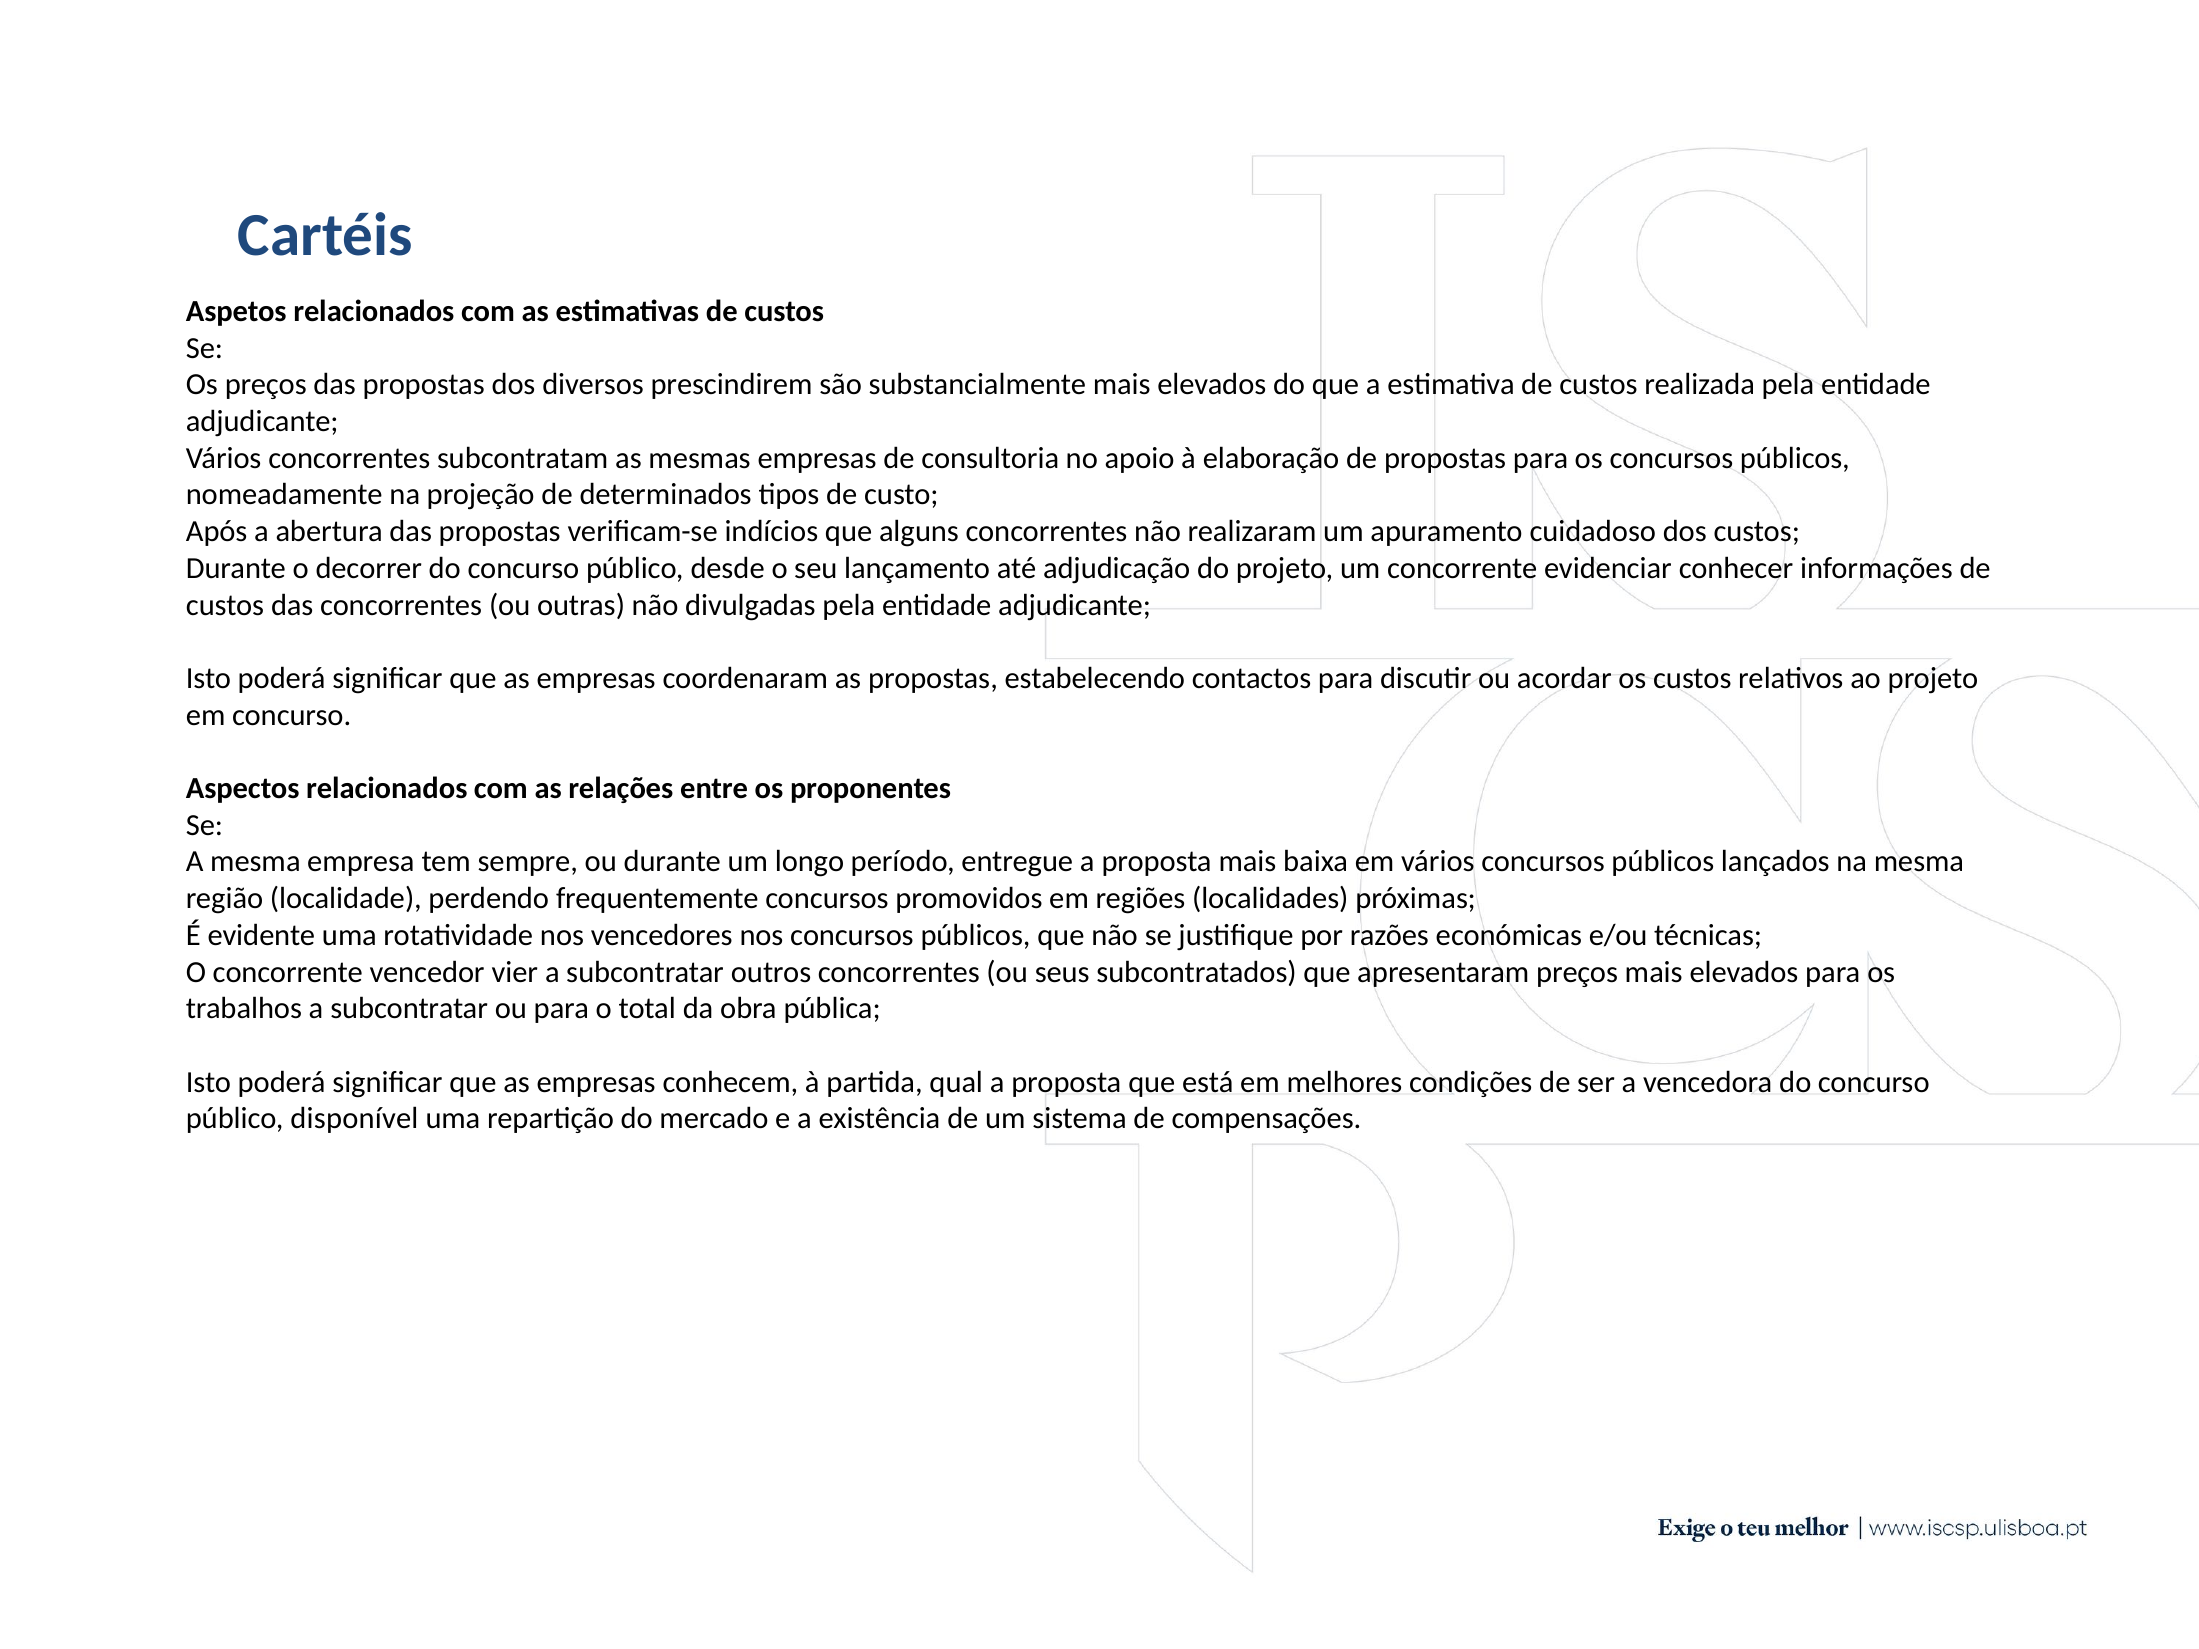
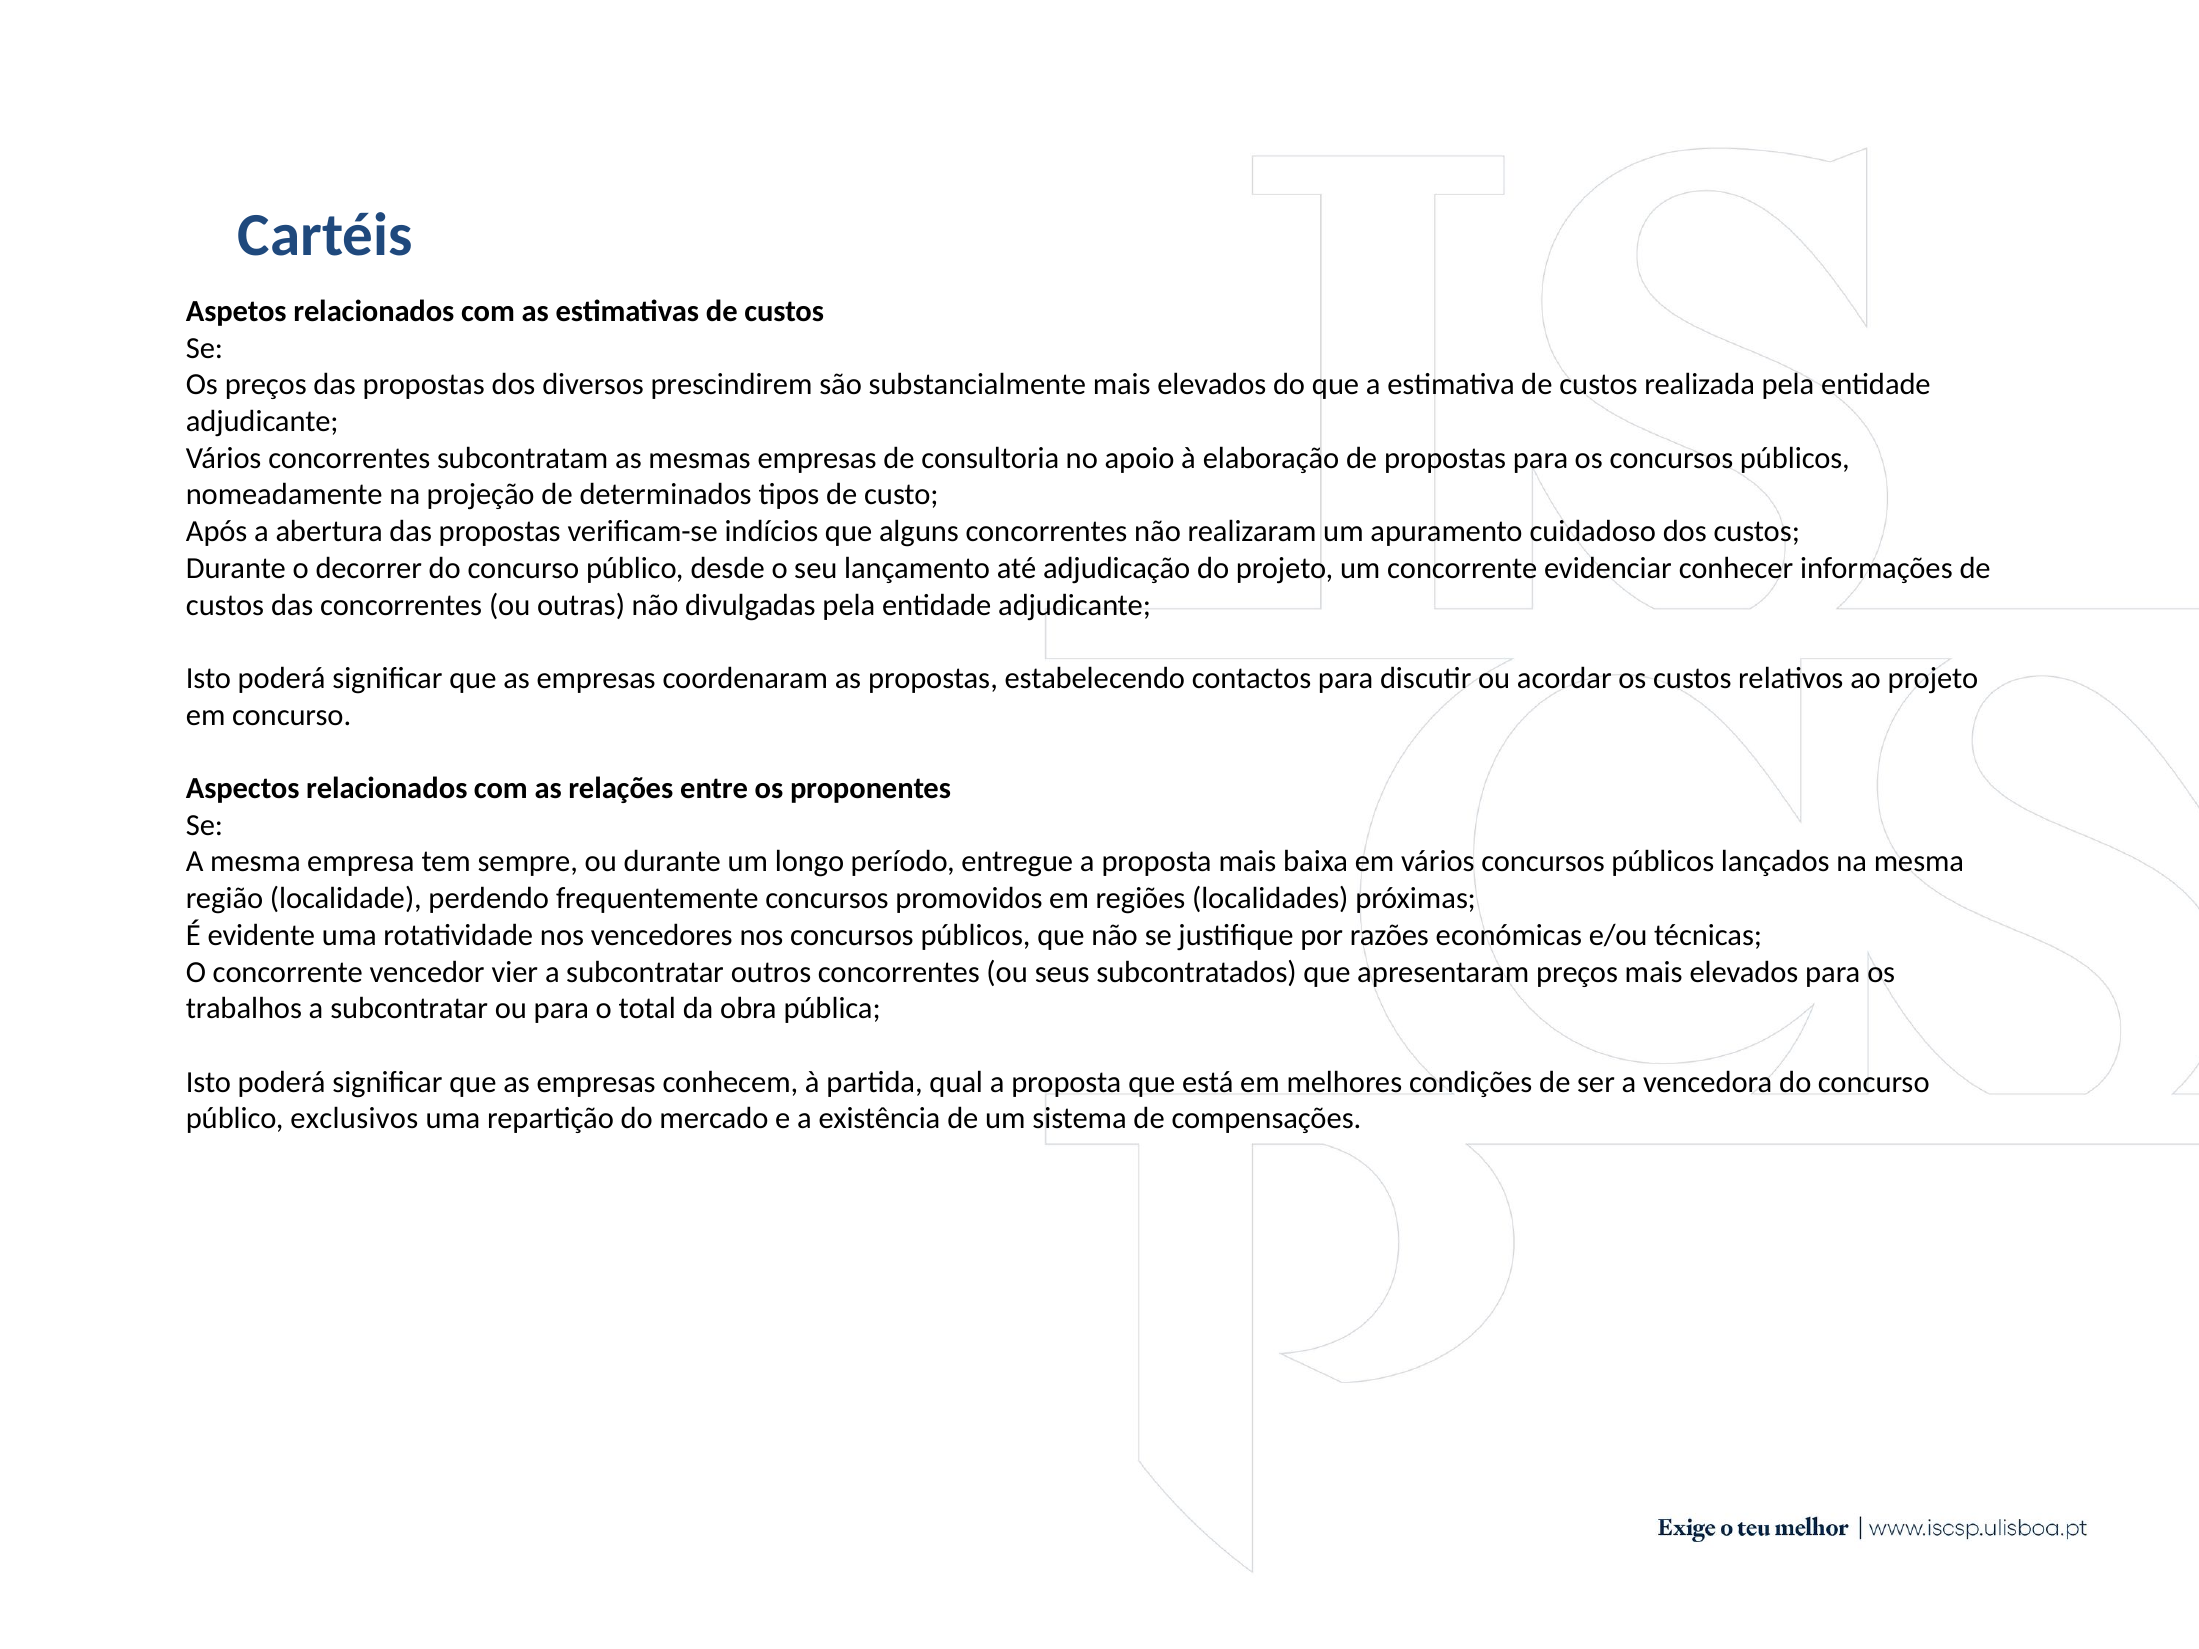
disponível: disponível -> exclusivos
